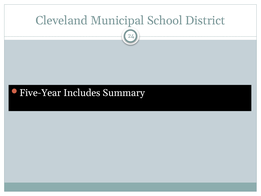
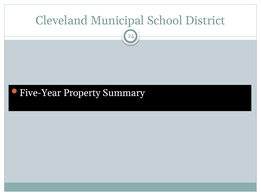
Includes: Includes -> Property
